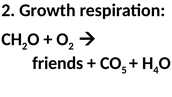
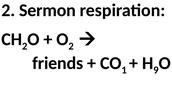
Growth: Growth -> Sermon
5: 5 -> 1
4: 4 -> 9
